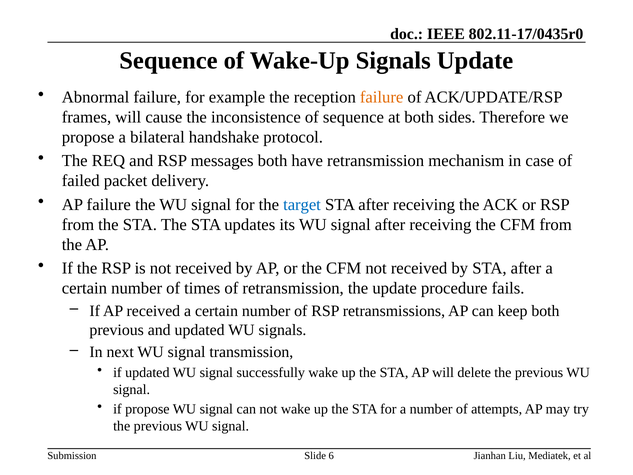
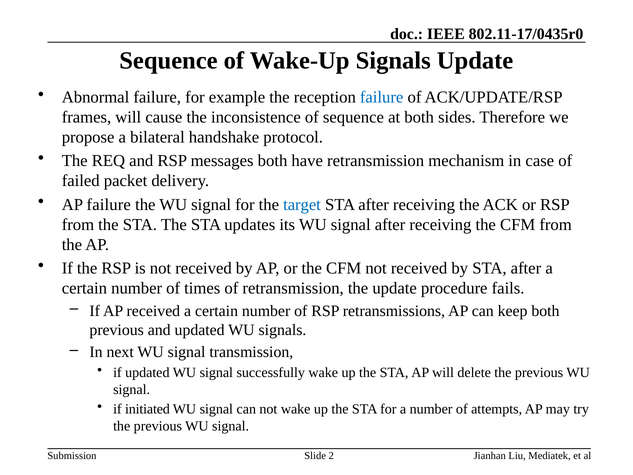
failure at (382, 97) colour: orange -> blue
if propose: propose -> initiated
6: 6 -> 2
